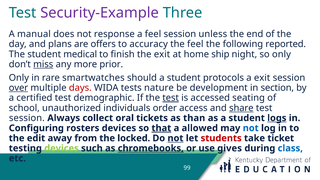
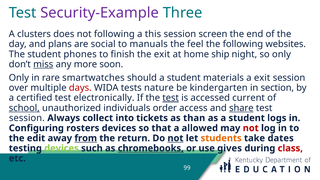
manual: manual -> clusters
not response: response -> following
a feel: feel -> this
unless: unless -> screen
offers: offers -> social
accuracy: accuracy -> manuals
reported: reported -> websites
medical: medical -> phones
prior: prior -> soon
protocols: protocols -> materials
over underline: present -> none
development: development -> kindergarten
demographic: demographic -> electronically
seating: seating -> current
school underline: none -> present
oral: oral -> into
logs underline: present -> none
that underline: present -> none
not at (251, 128) colour: blue -> red
from underline: none -> present
locked: locked -> return
students colour: red -> orange
ticket: ticket -> dates
class colour: blue -> red
